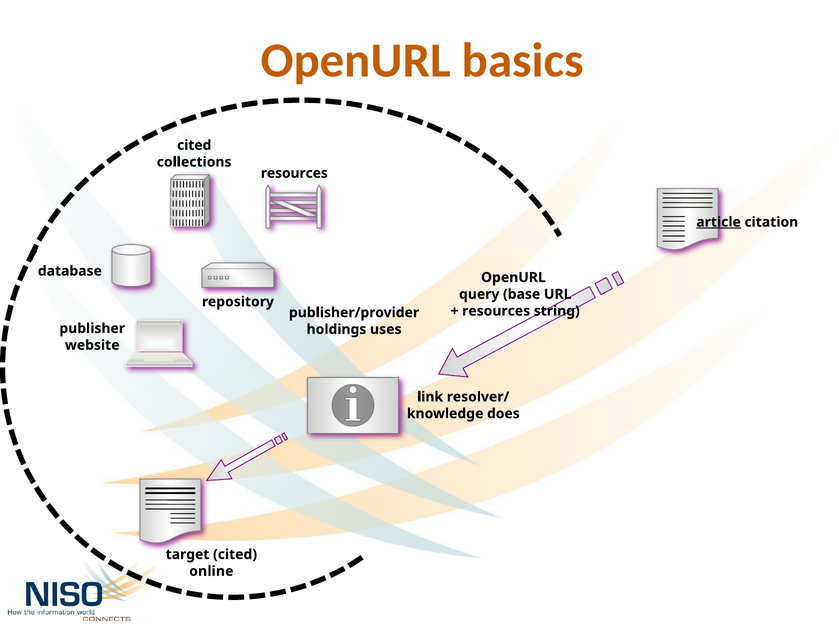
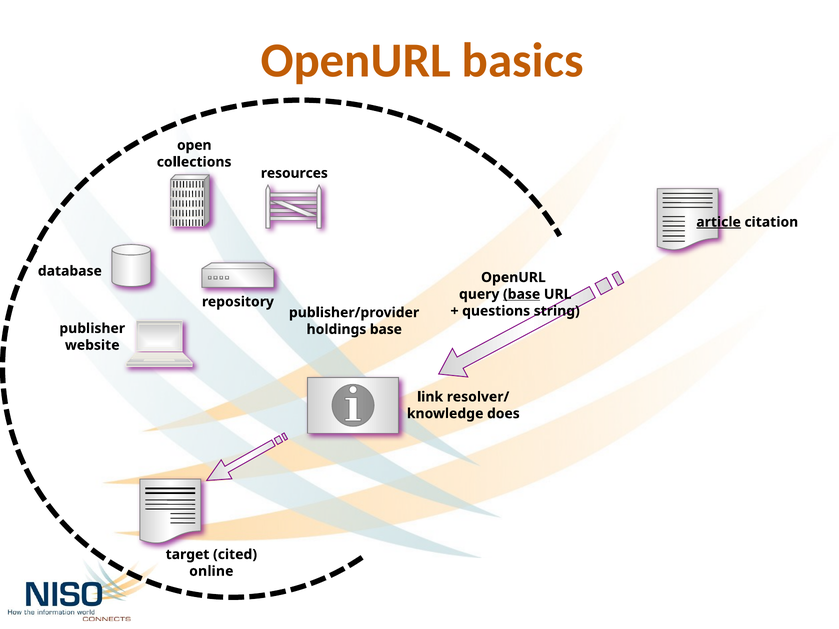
cited at (194, 145): cited -> open
base at (522, 294) underline: none -> present
resources at (496, 311): resources -> questions
uses at (386, 329): uses -> base
